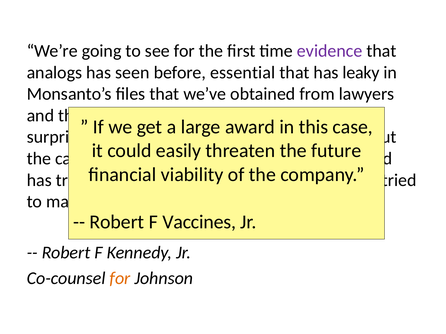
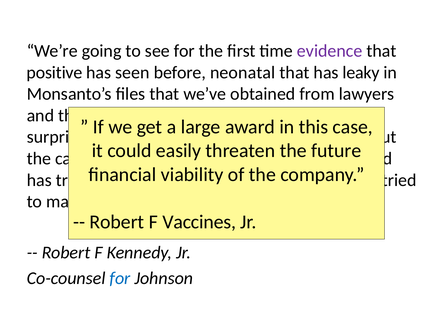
analogs: analogs -> positive
essential: essential -> neonatal
for at (120, 279) colour: orange -> blue
